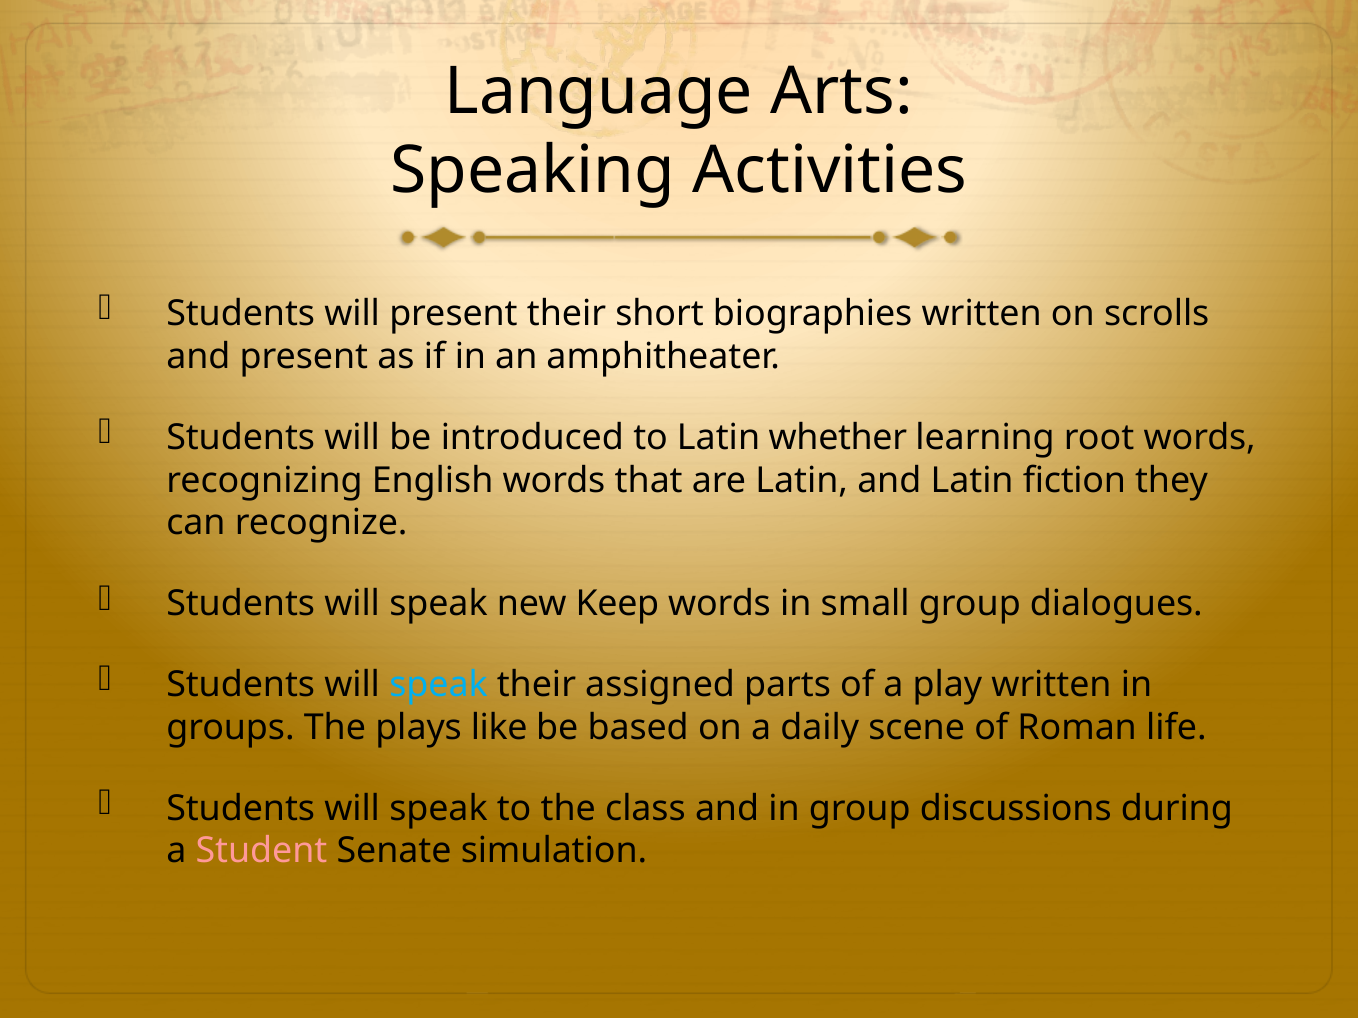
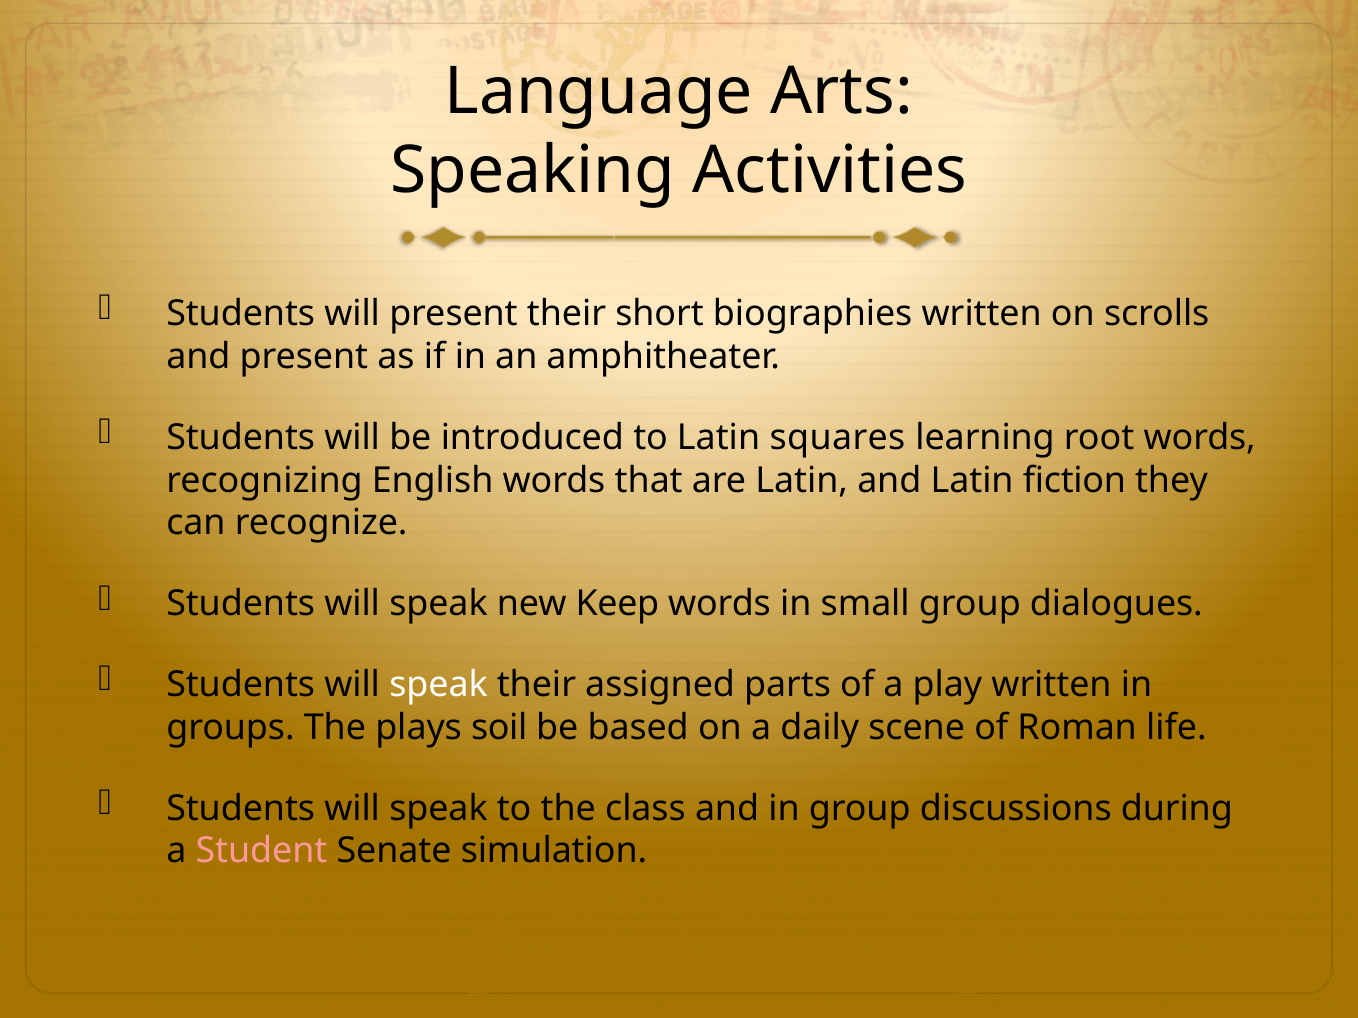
whether: whether -> squares
speak at (438, 685) colour: light blue -> white
like: like -> soil
